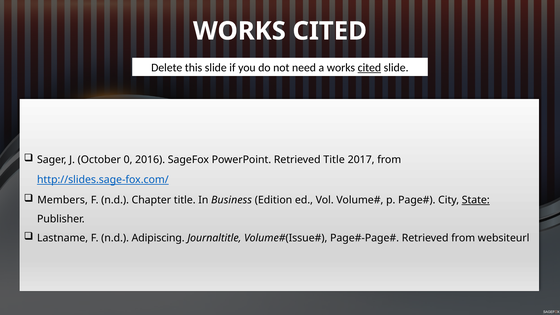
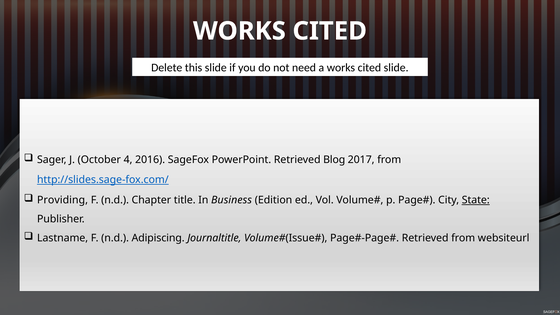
cited at (369, 68) underline: present -> none
0: 0 -> 4
Retrieved Title: Title -> Blog
Members: Members -> Providing
